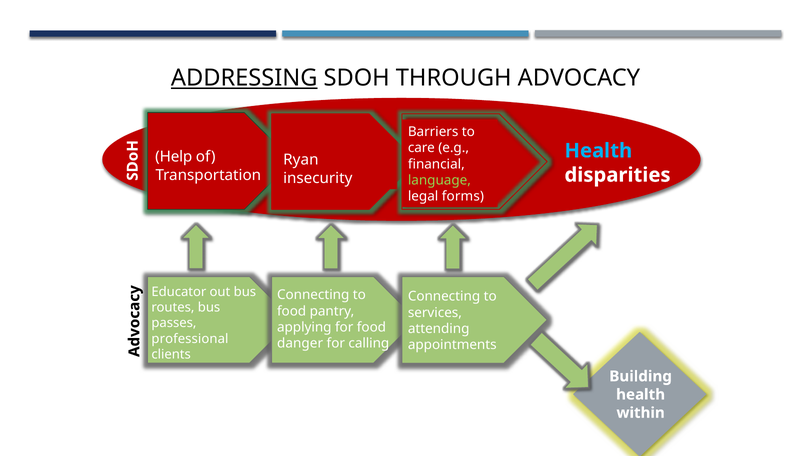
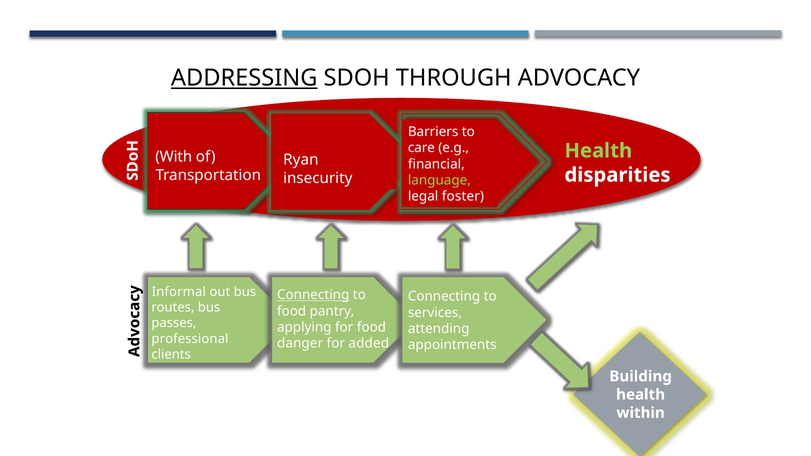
Health at (598, 151) colour: light blue -> light green
Help: Help -> With
forms: forms -> foster
Educator: Educator -> Informal
Connecting at (313, 295) underline: none -> present
calling: calling -> added
